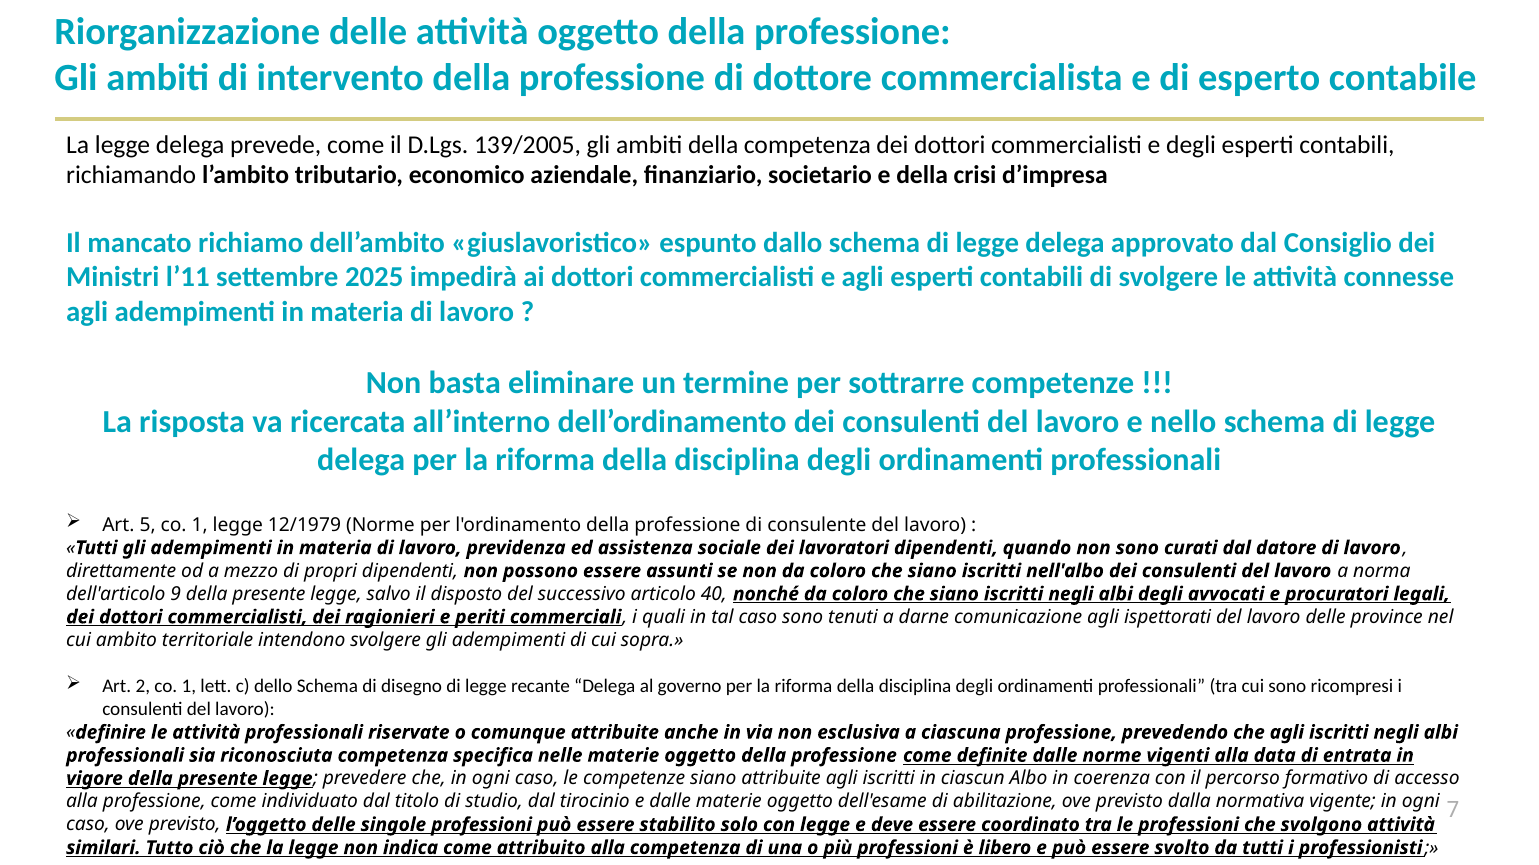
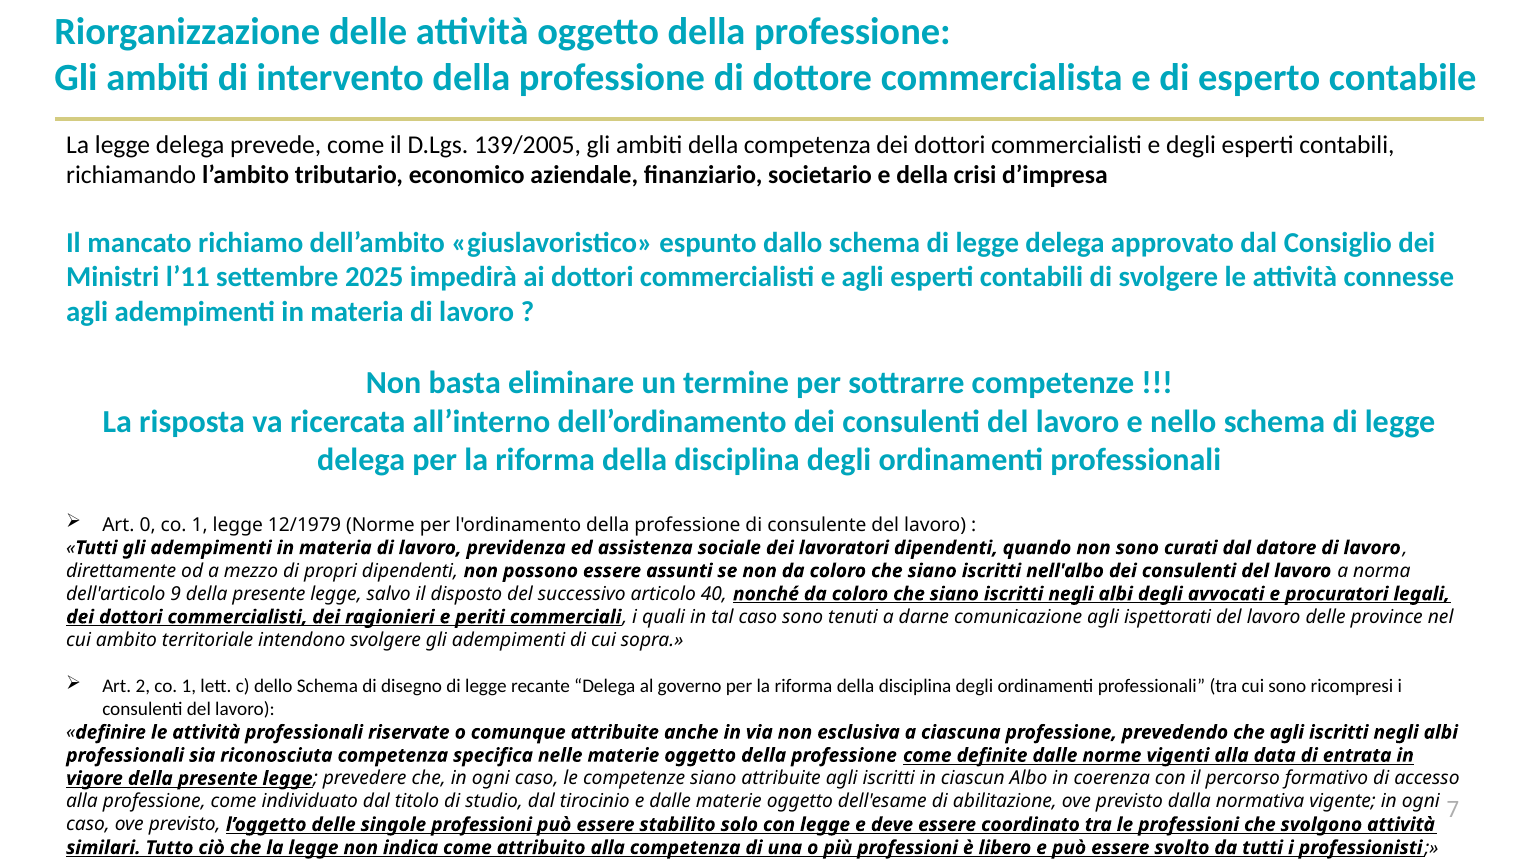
5: 5 -> 0
